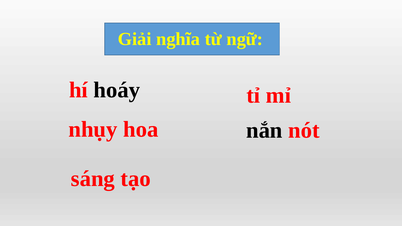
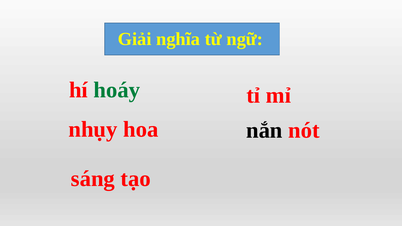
hoáy colour: black -> green
